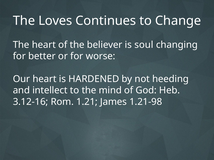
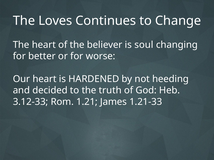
intellect: intellect -> decided
mind: mind -> truth
3.12-16: 3.12-16 -> 3.12-33
1.21-98: 1.21-98 -> 1.21-33
